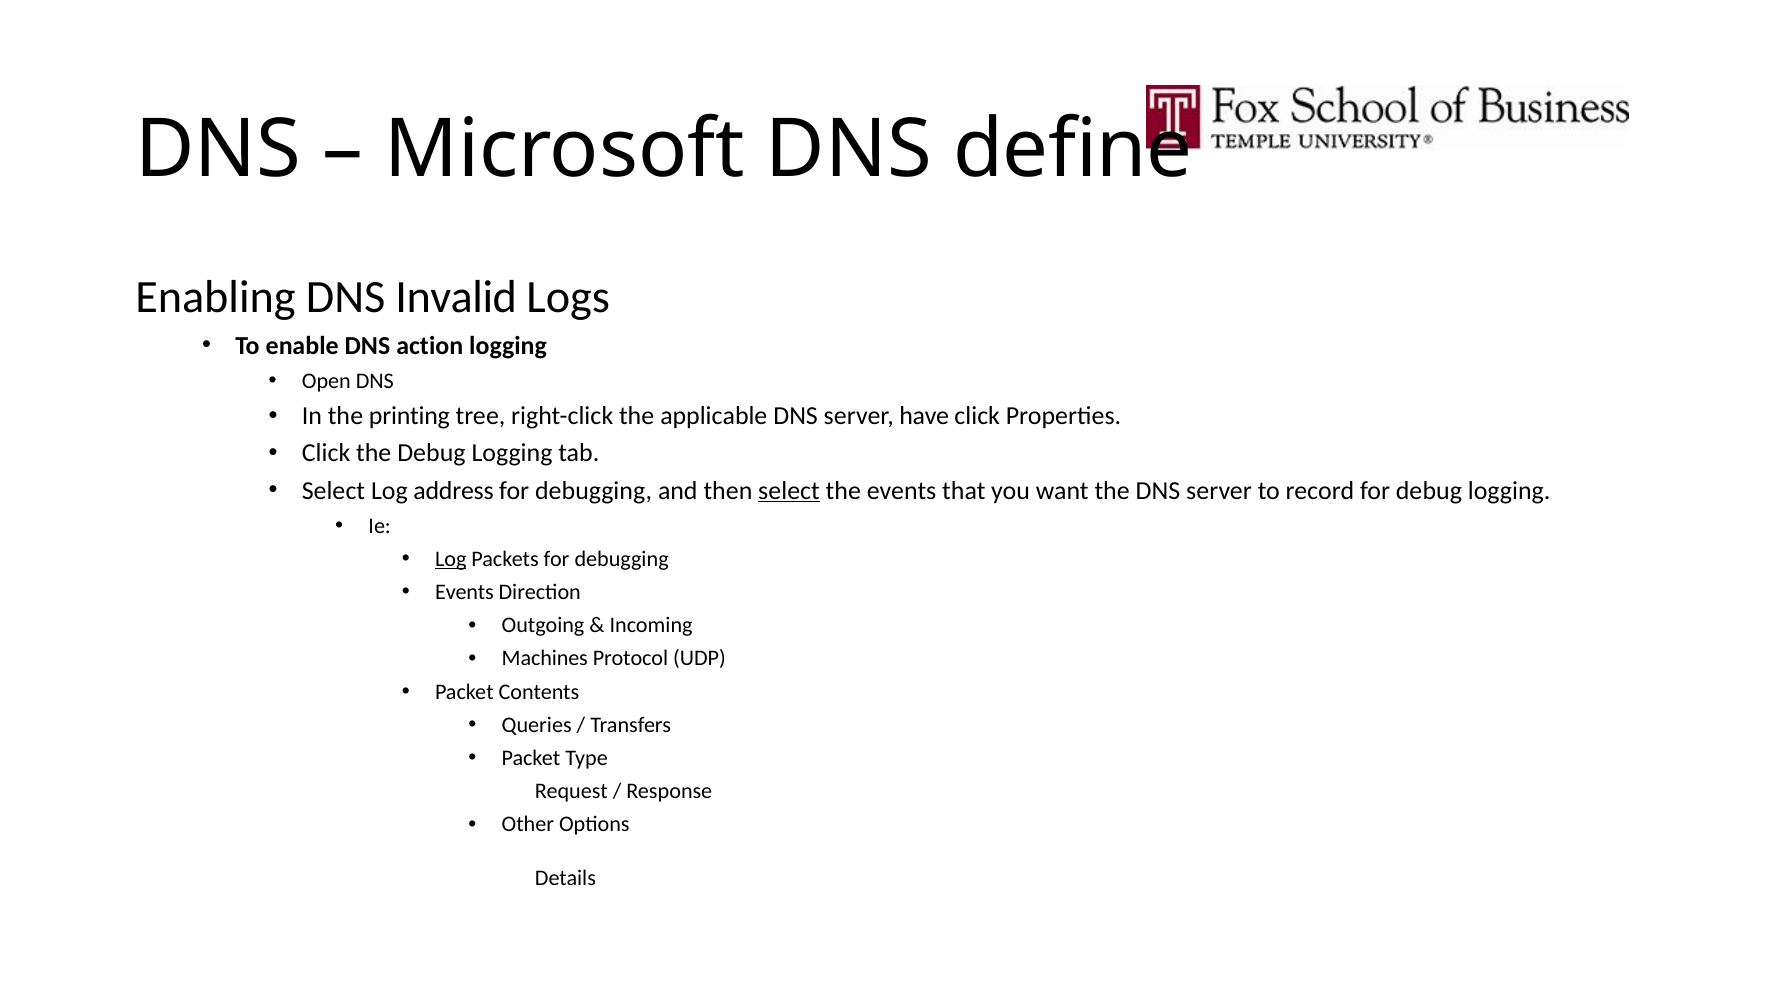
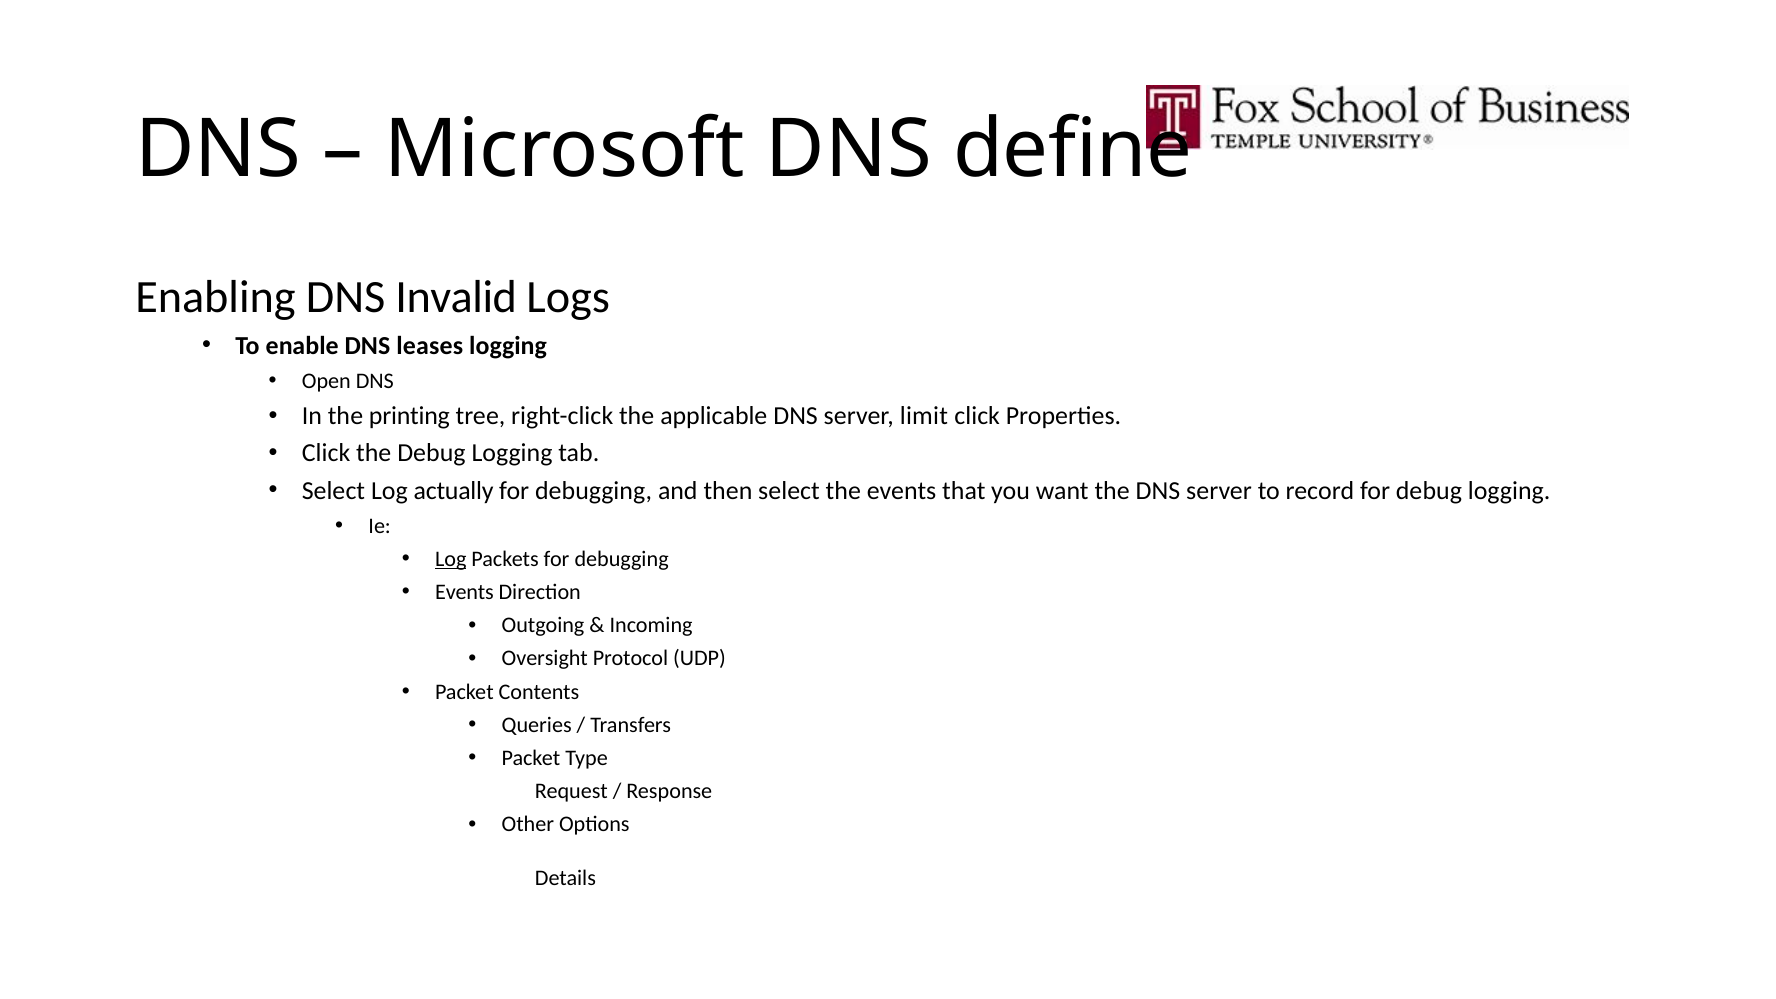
action: action -> leases
have: have -> limit
address: address -> actually
select at (789, 490) underline: present -> none
Machines: Machines -> Oversight
